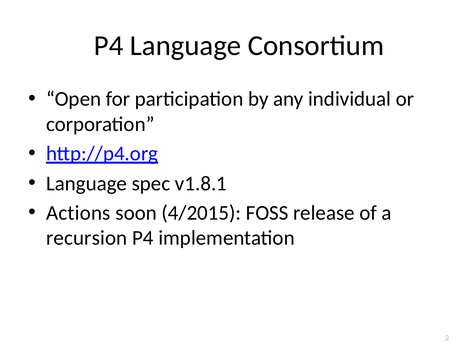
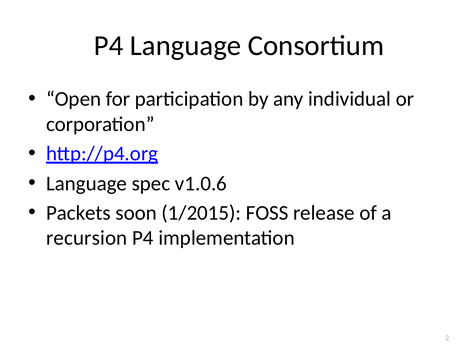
v1.8.1: v1.8.1 -> v1.0.6
Actions: Actions -> Packets
4/2015: 4/2015 -> 1/2015
